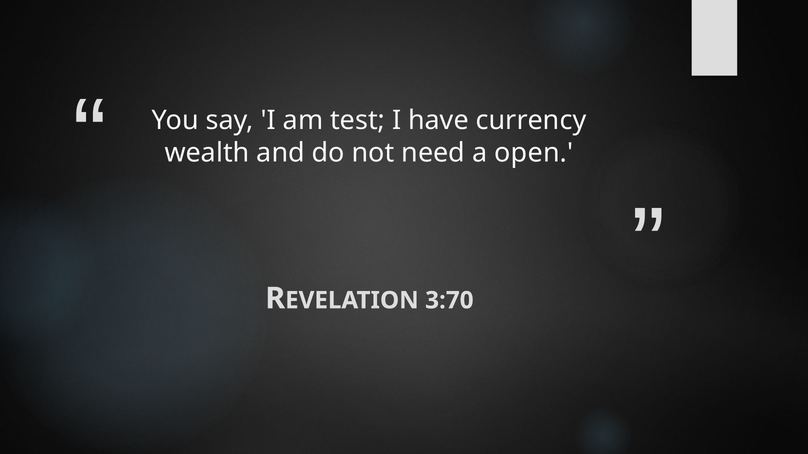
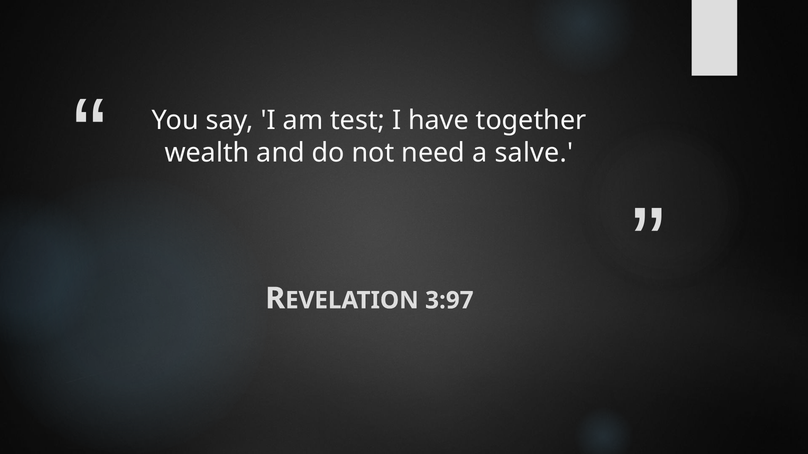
currency: currency -> together
open: open -> salve
3:70: 3:70 -> 3:97
